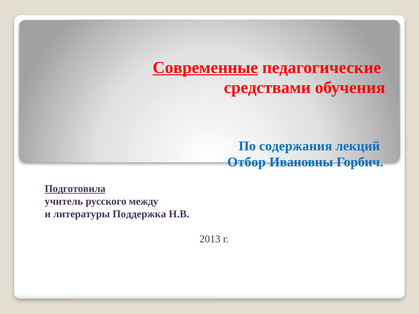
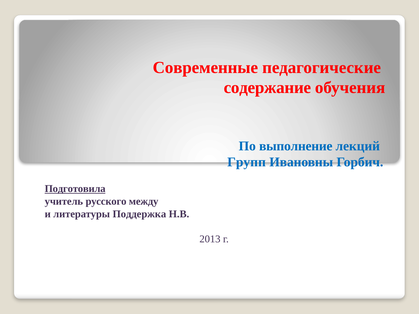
Современные underline: present -> none
средствами: средствами -> содержание
содержания: содержания -> выполнение
Отбор: Отбор -> Групп
